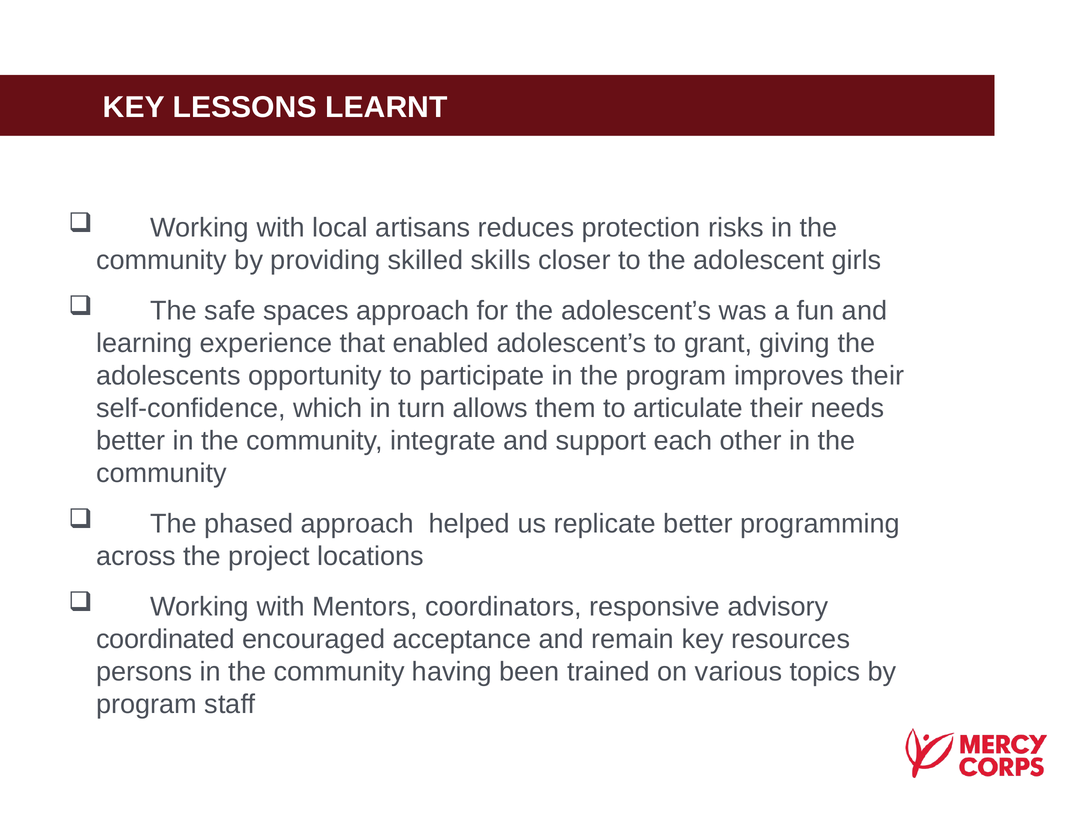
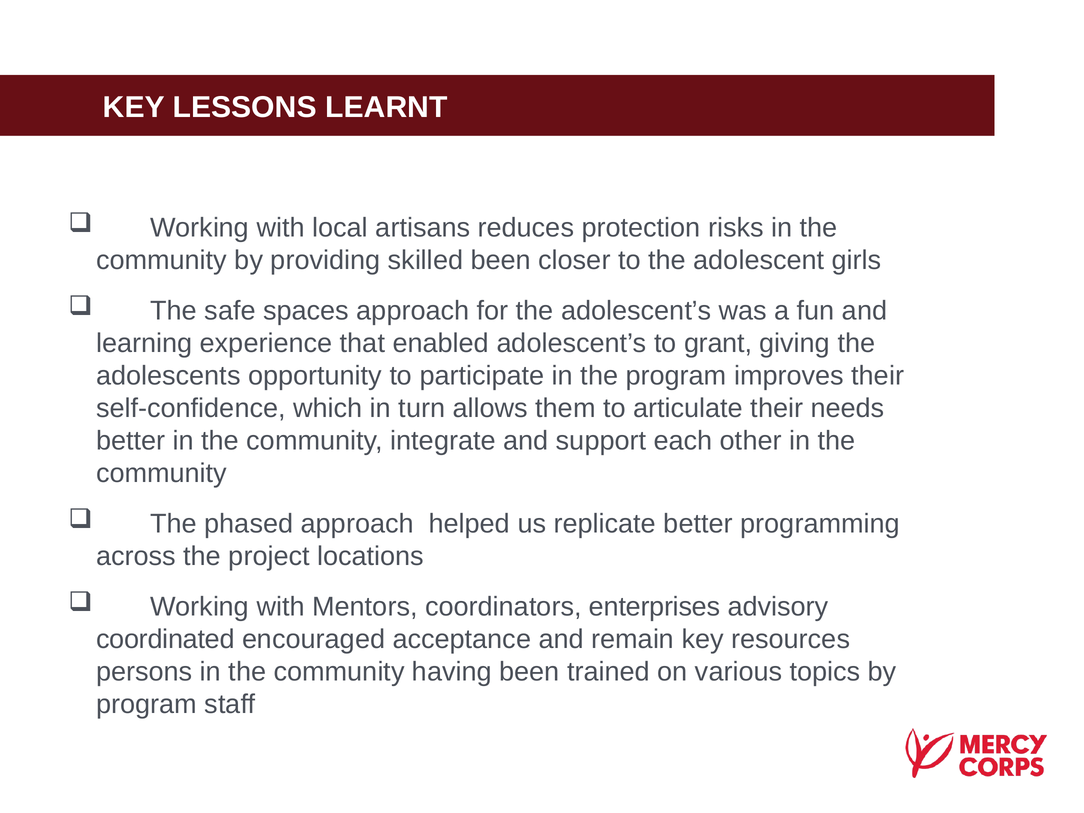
skilled skills: skills -> been
responsive: responsive -> enterprises
